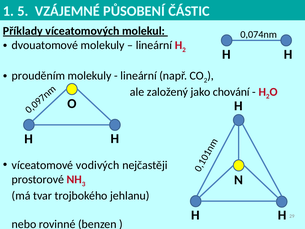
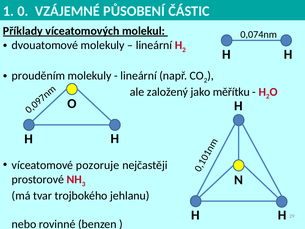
5 at (23, 11): 5 -> 0
chování: chování -> měřítku
vodivých: vodivých -> pozoruje
